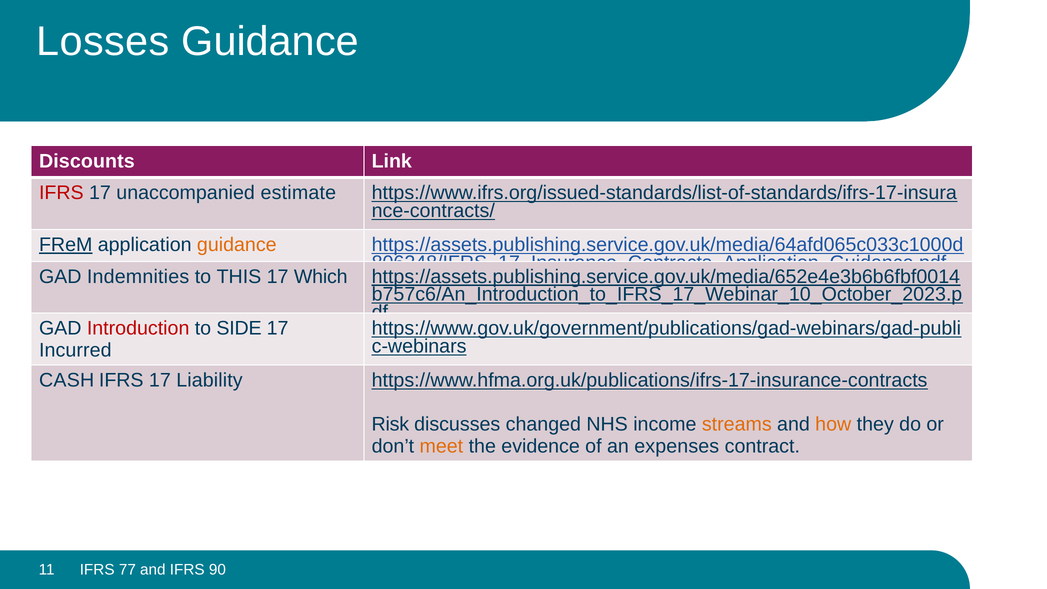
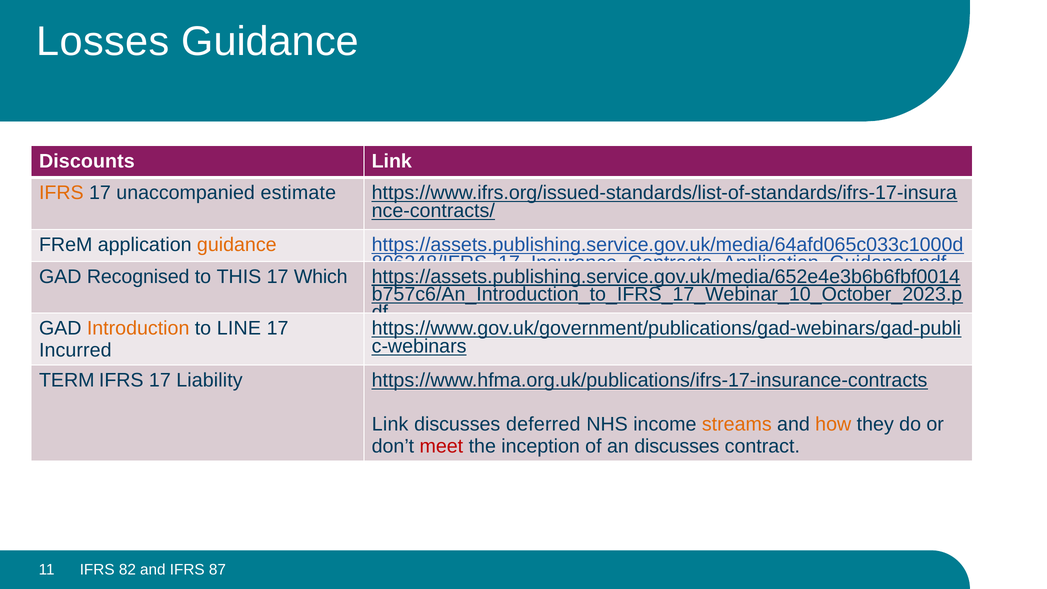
IFRS at (61, 193) colour: red -> orange
FReM underline: present -> none
Indemnities: Indemnities -> Recognised
Introduction colour: red -> orange
SIDE: SIDE -> LINE
CASH: CASH -> TERM
Risk at (390, 424): Risk -> Link
changed: changed -> deferred
meet colour: orange -> red
evidence: evidence -> inception
an expenses: expenses -> discusses
77: 77 -> 82
90: 90 -> 87
